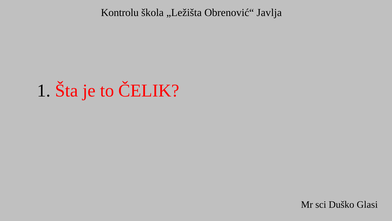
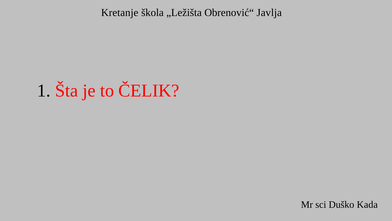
Kontrolu: Kontrolu -> Kretanje
Glasi: Glasi -> Kada
